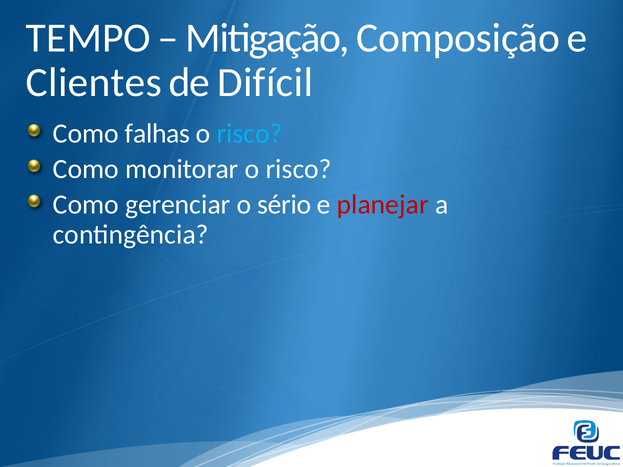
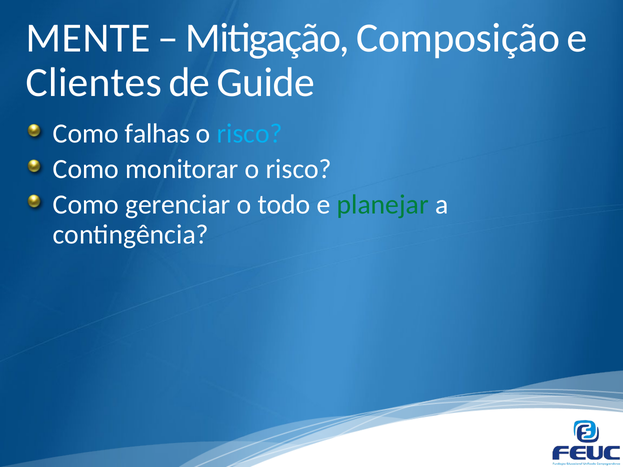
TEMPO: TEMPO -> MENTE
Difícil: Difícil -> Guide
sério: sério -> todo
planejar colour: red -> green
